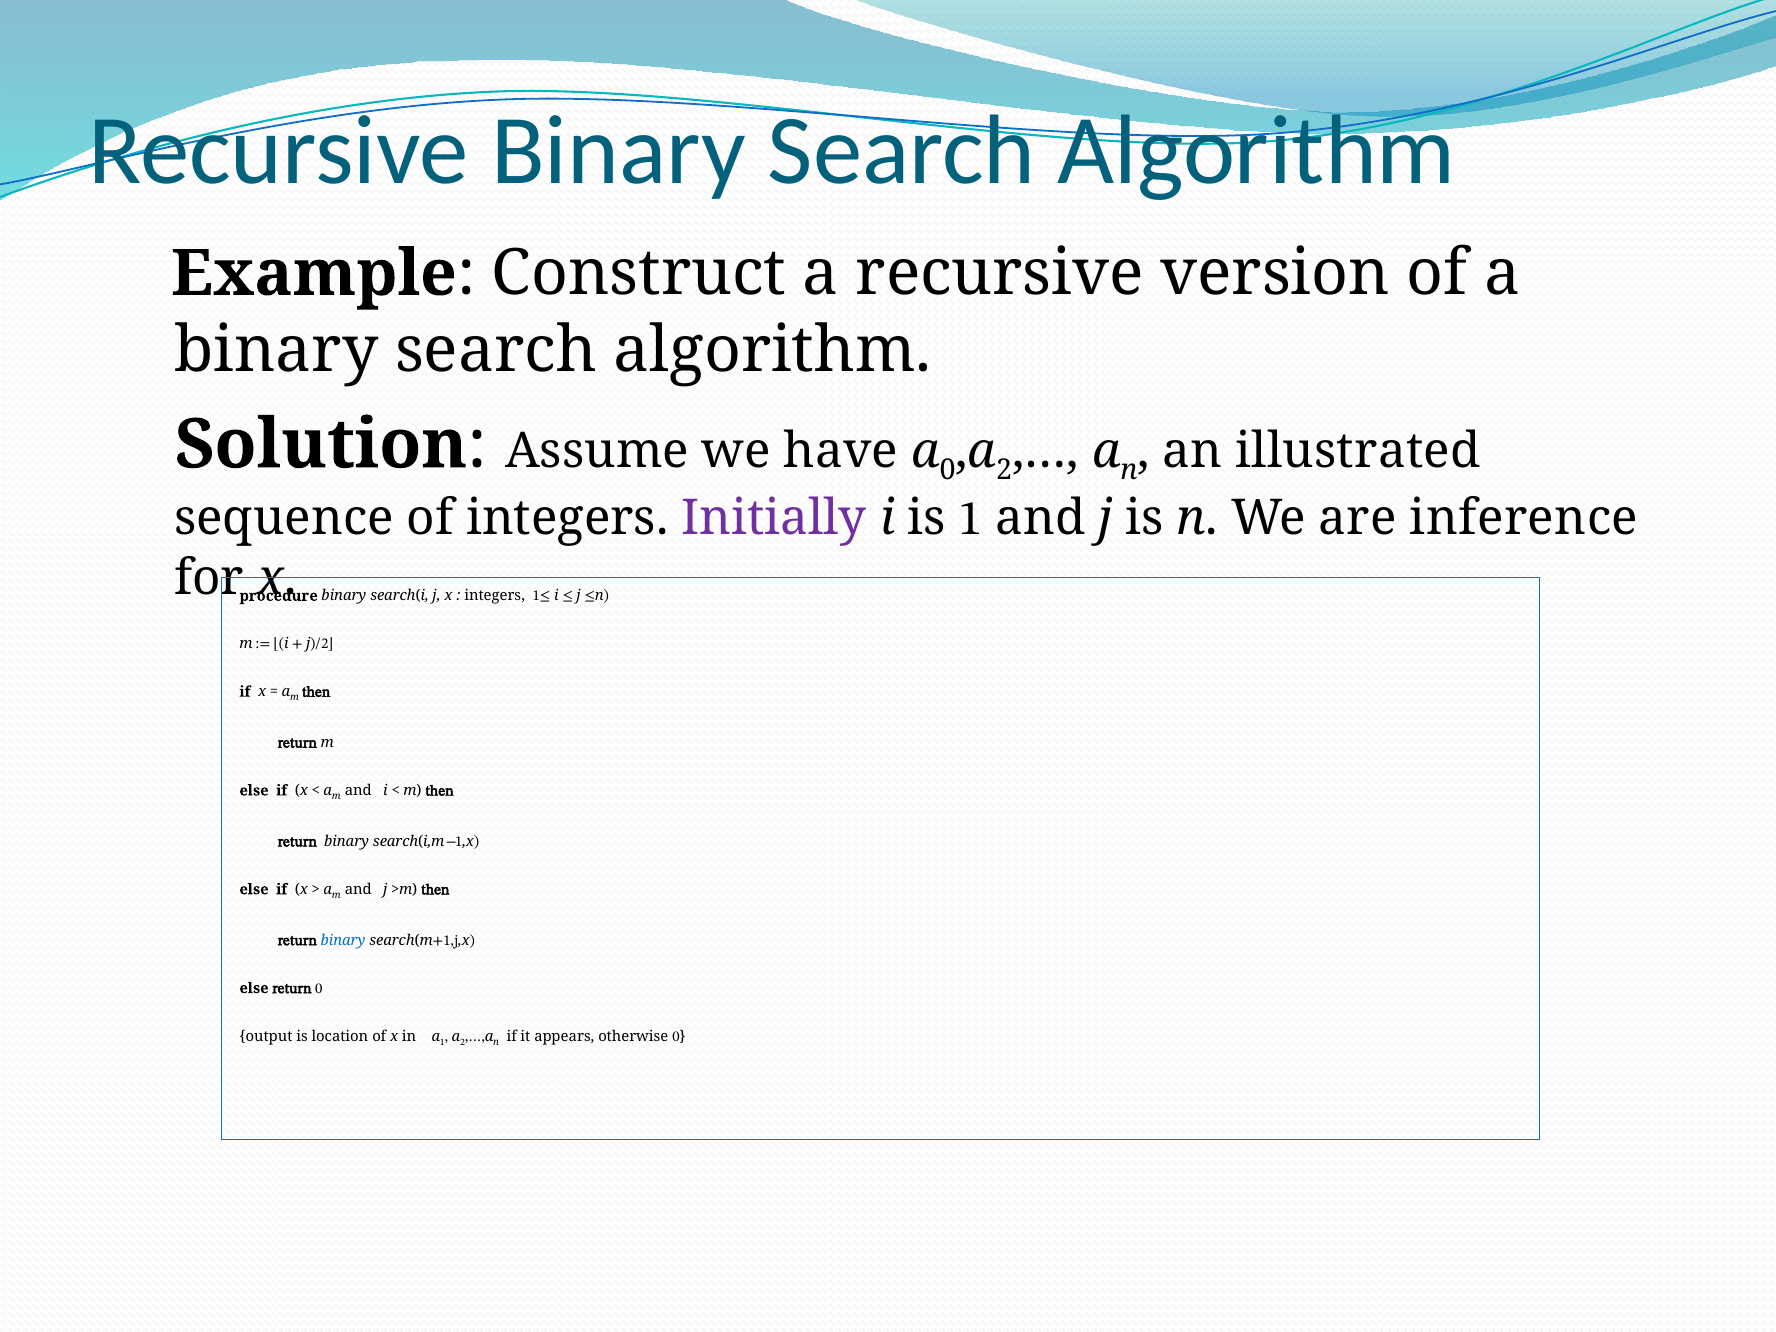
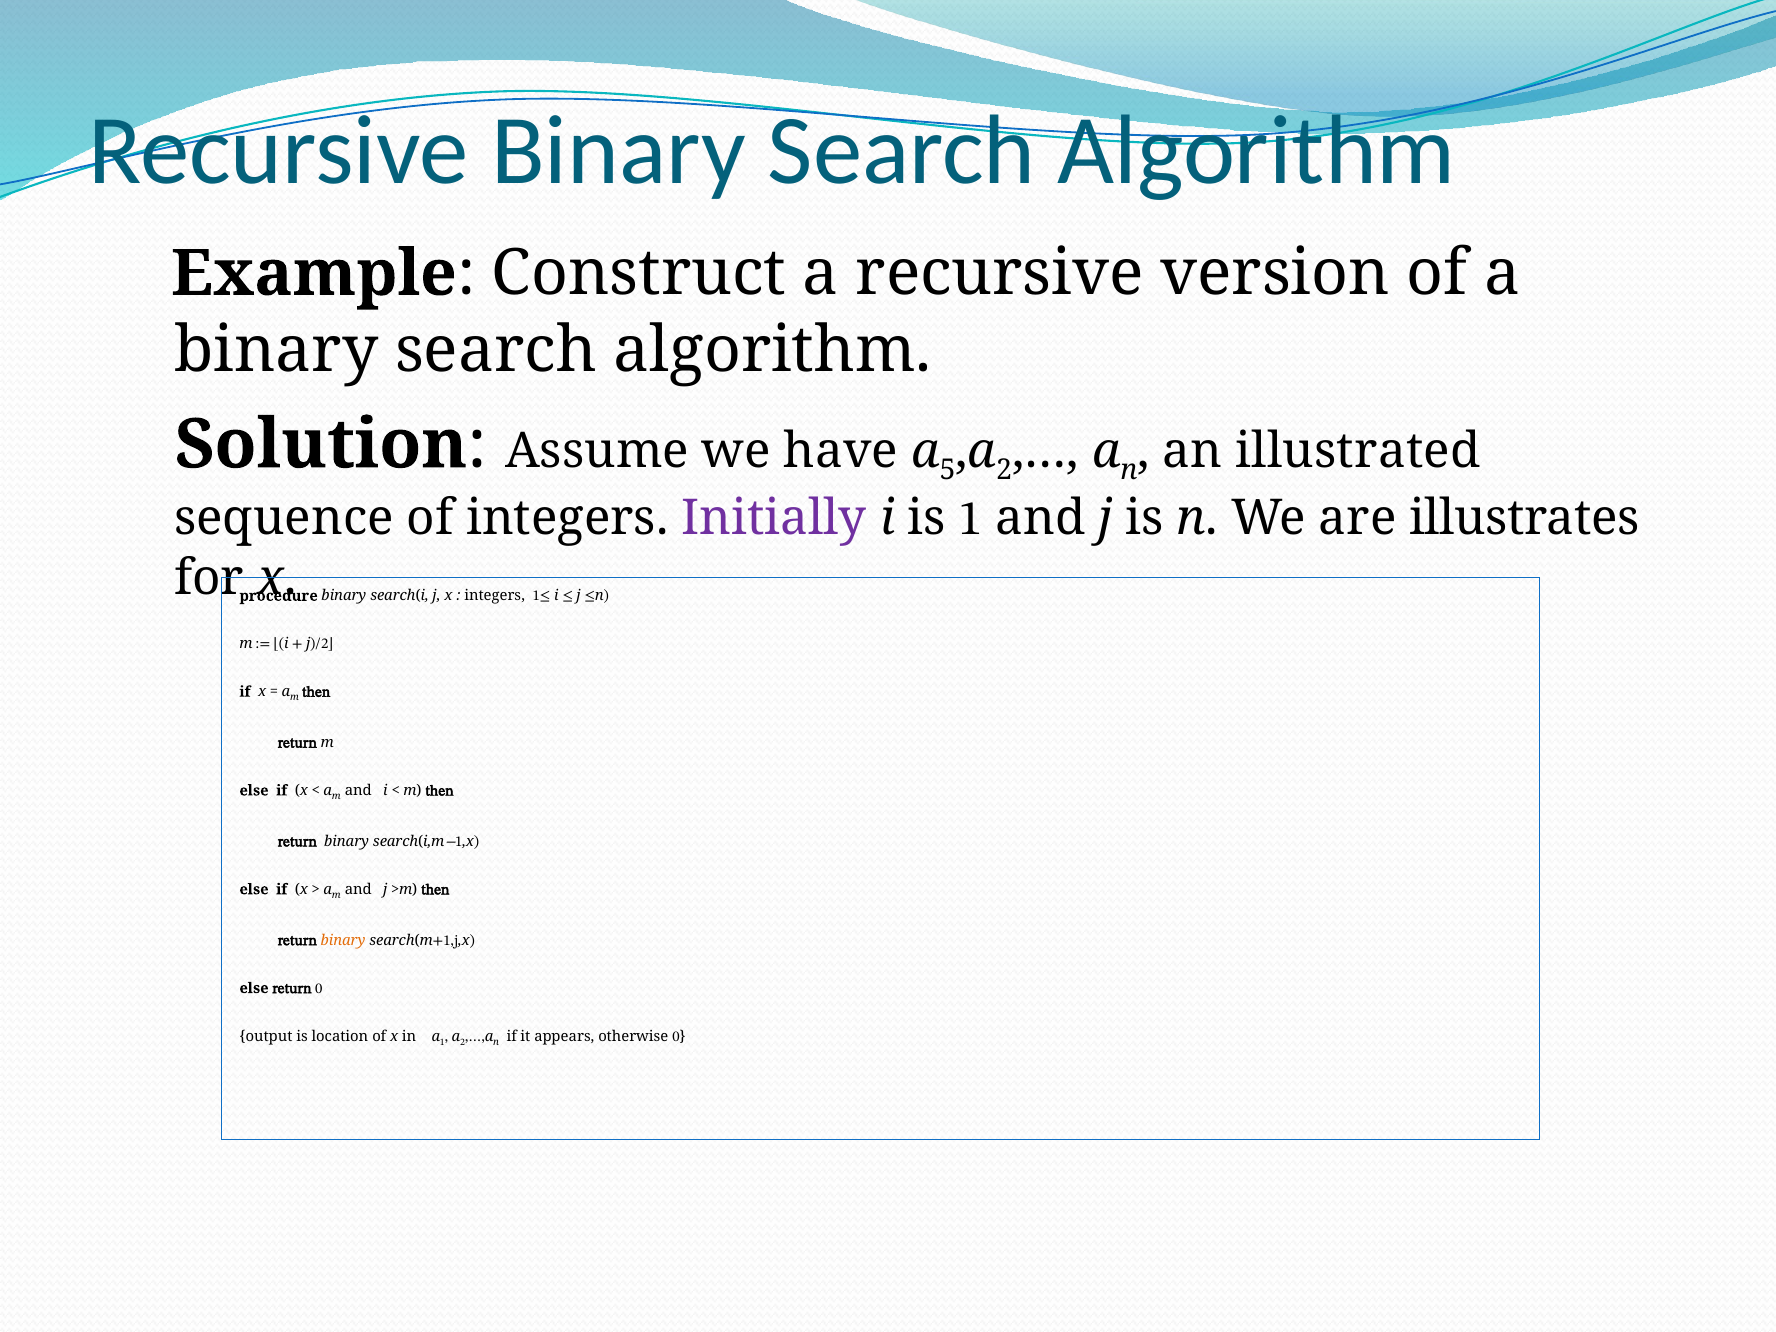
a 0: 0 -> 5
inference: inference -> illustrates
binary at (343, 940) colour: blue -> orange
